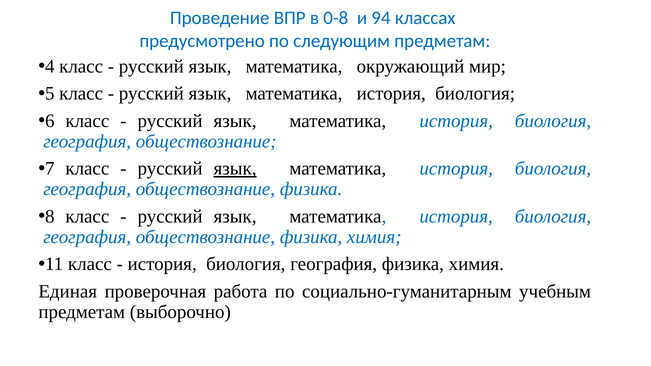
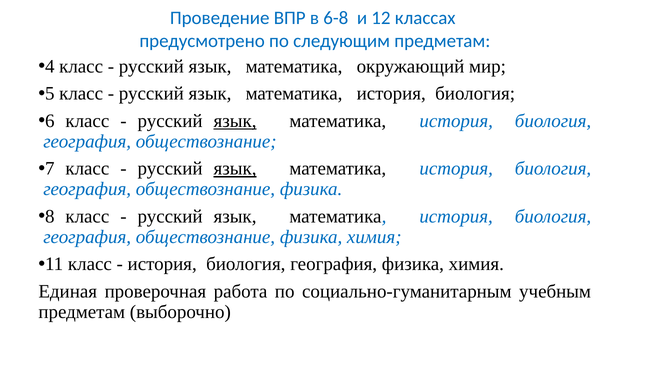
0-8: 0-8 -> 6-8
94: 94 -> 12
язык at (235, 121) underline: none -> present
